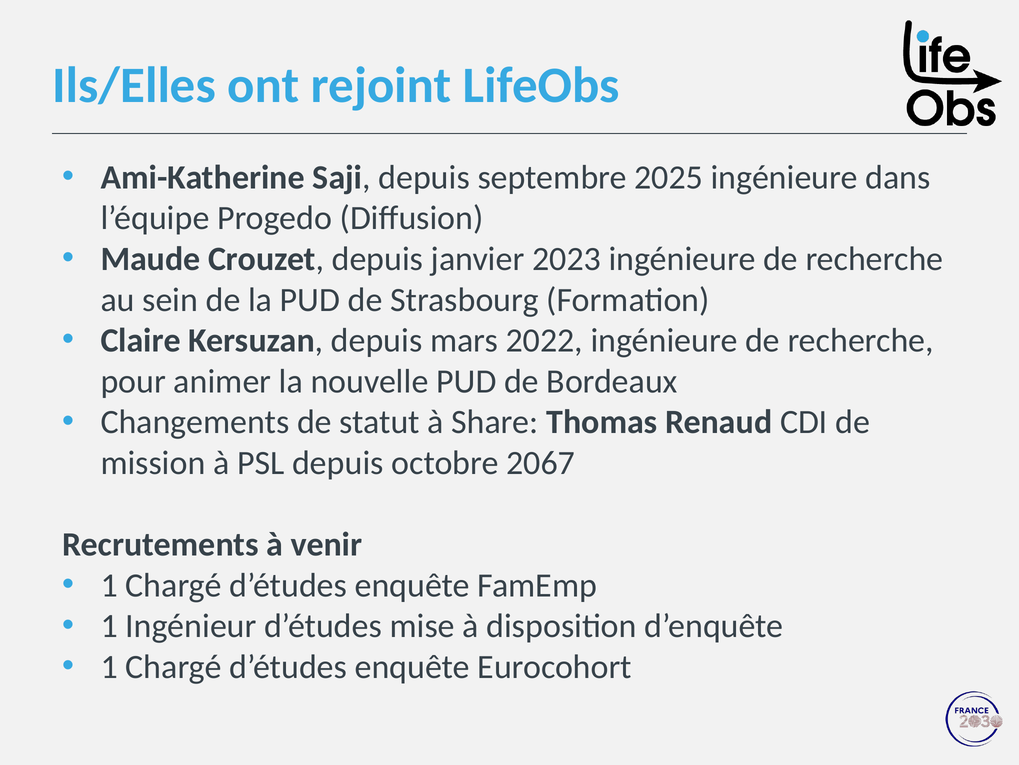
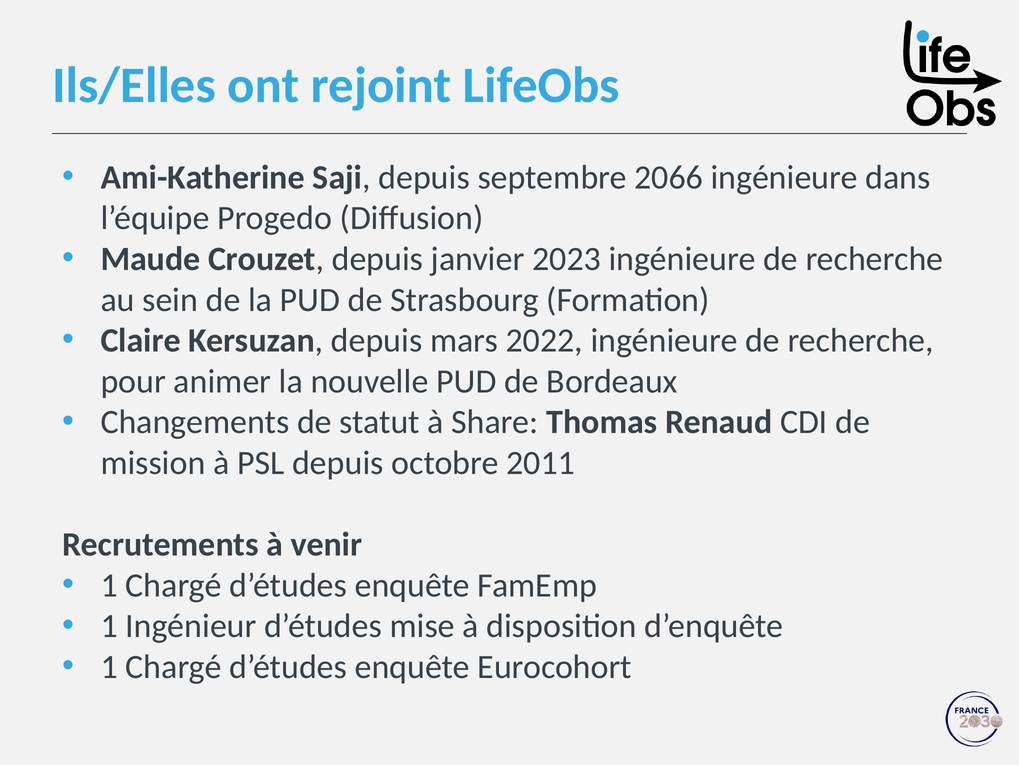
2025: 2025 -> 2066
2067: 2067 -> 2011
